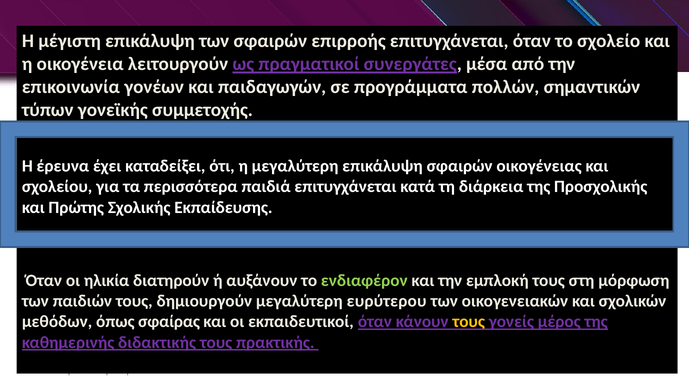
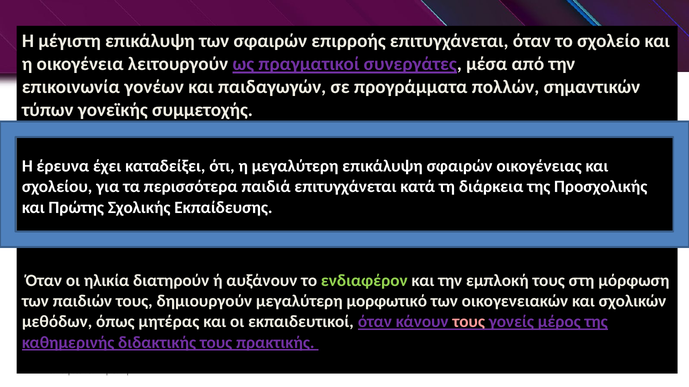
ευρύτερου: ευρύτερου -> μορφωτικό
σφαίρας: σφαίρας -> μητέρας
τους at (469, 322) colour: yellow -> pink
